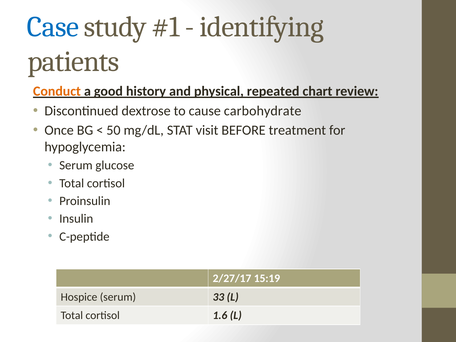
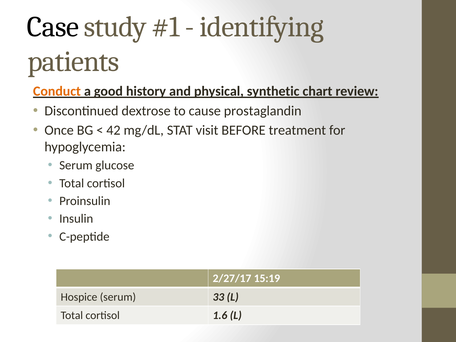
Case colour: blue -> black
repeated: repeated -> synthetic
carbohydrate: carbohydrate -> prostaglandin
50: 50 -> 42
